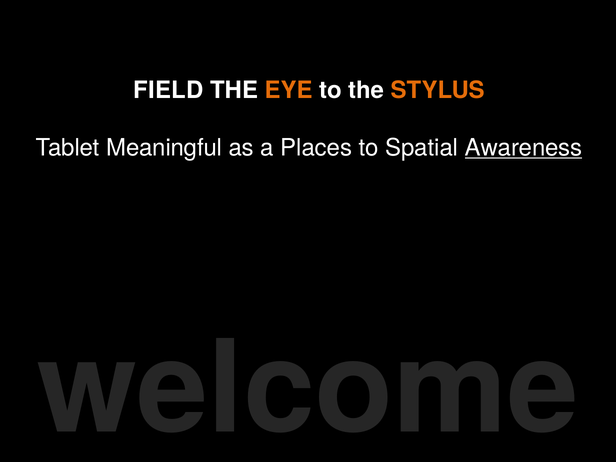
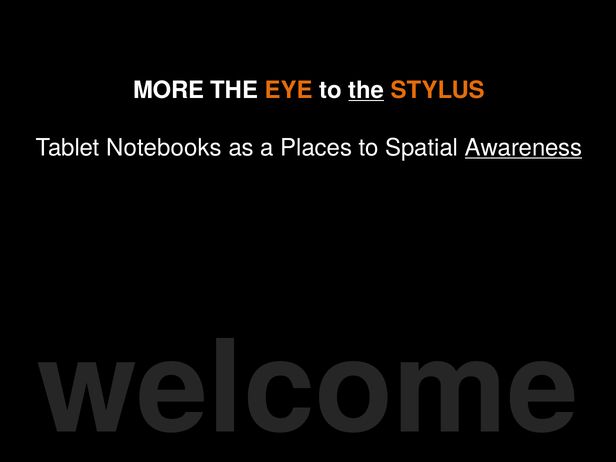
FIELD: FIELD -> MORE
the at (366, 90) underline: none -> present
Meaningful: Meaningful -> Notebooks
